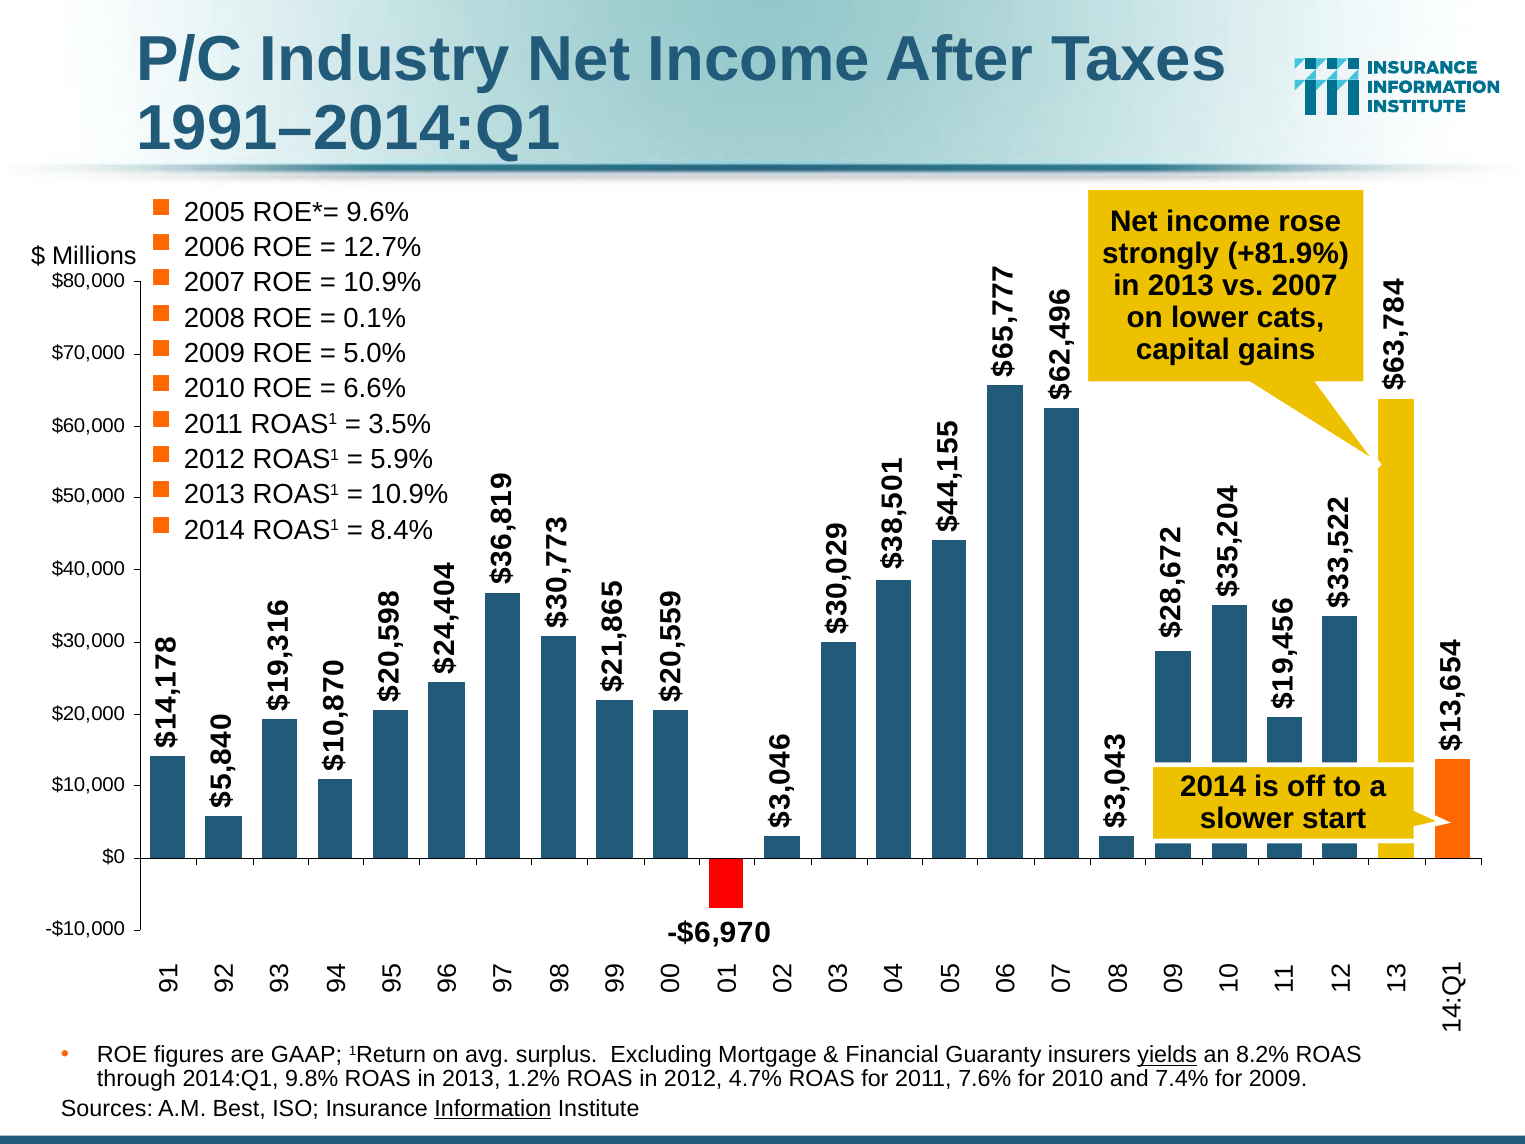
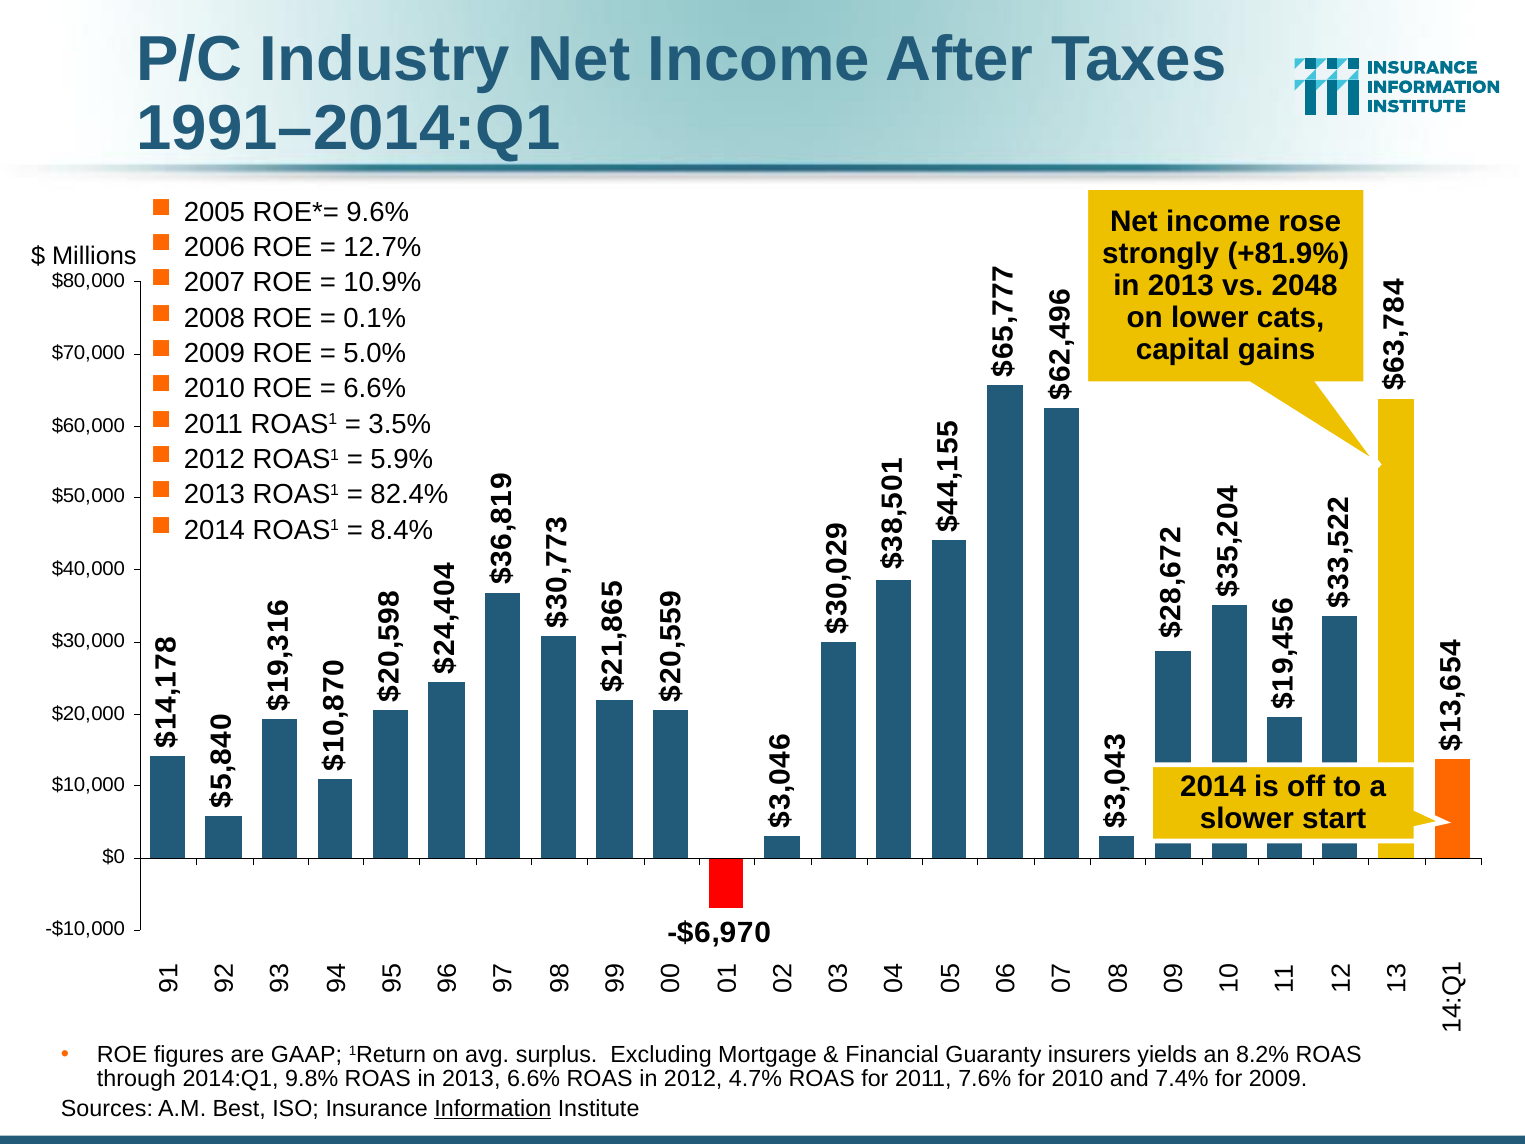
vs 2007: 2007 -> 2048
10.9% at (409, 495): 10.9% -> 82.4%
yields underline: present -> none
2013 1.2%: 1.2% -> 6.6%
